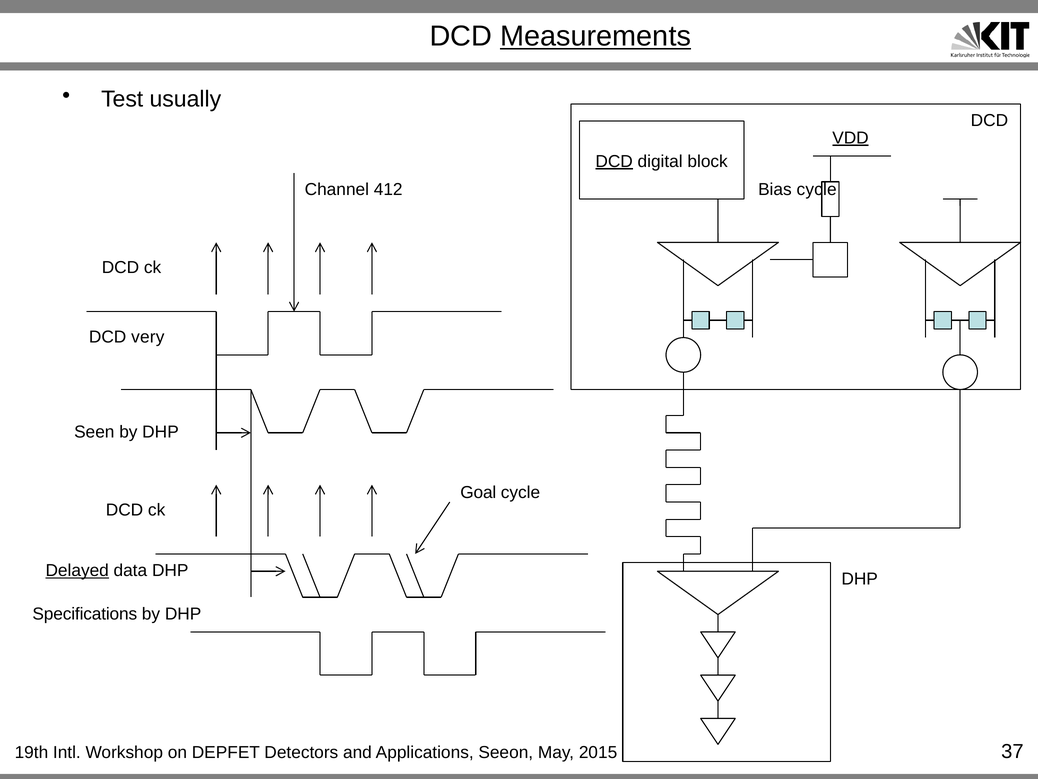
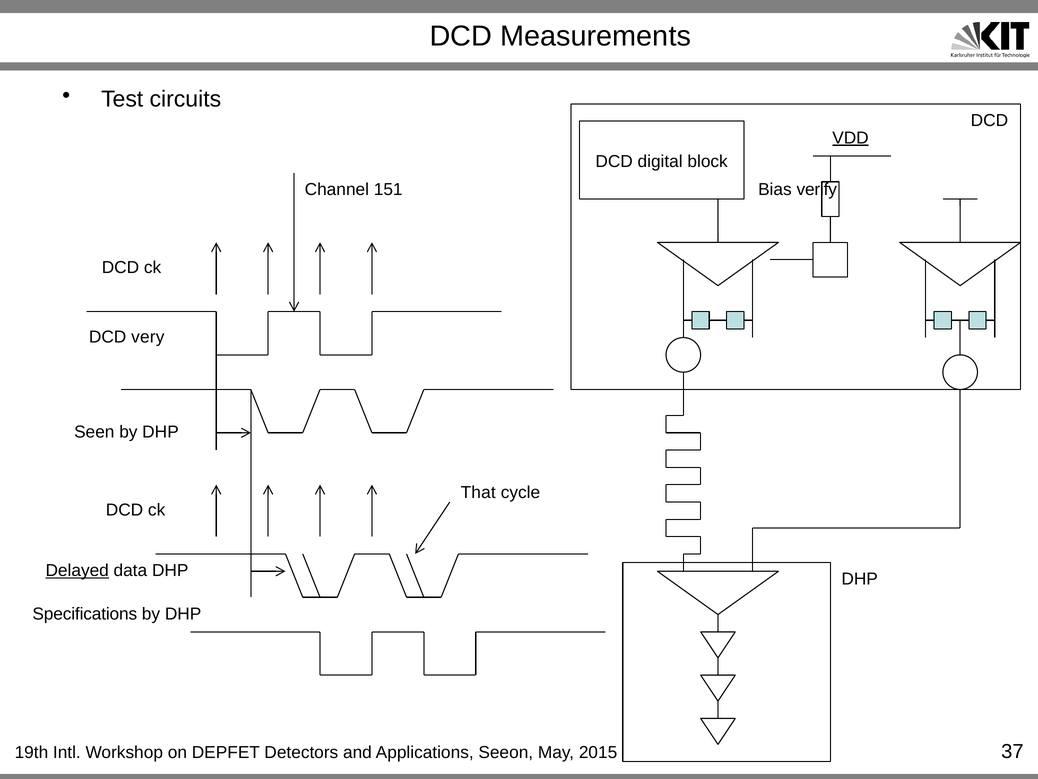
Measurements underline: present -> none
usually: usually -> circuits
DCD at (614, 161) underline: present -> none
412: 412 -> 151
Bias cycle: cycle -> verify
Goal: Goal -> That
